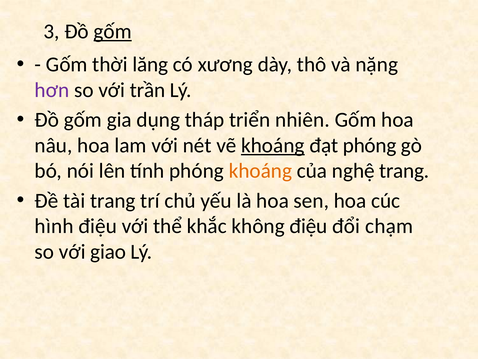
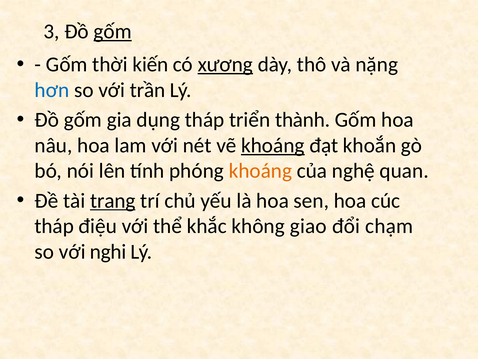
lăng: lăng -> kiến
xương underline: none -> present
hơn colour: purple -> blue
nhiên: nhiên -> thành
đạt phóng: phóng -> khoắn
nghệ trang: trang -> quan
trang at (113, 200) underline: none -> present
hình at (54, 226): hình -> tháp
không điệu: điệu -> giao
giao: giao -> nghi
